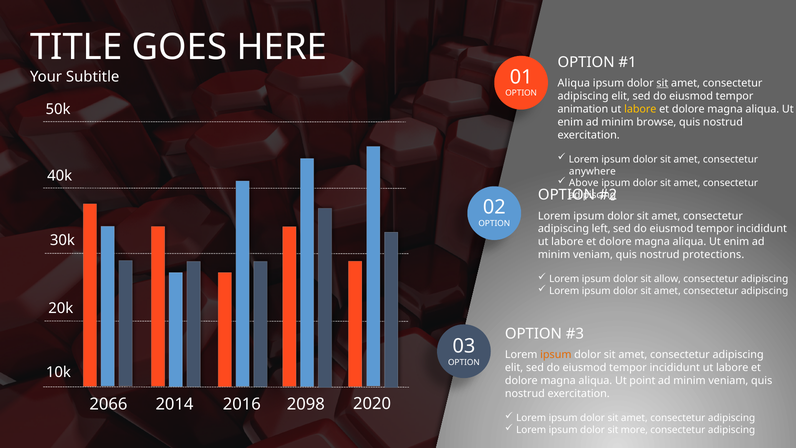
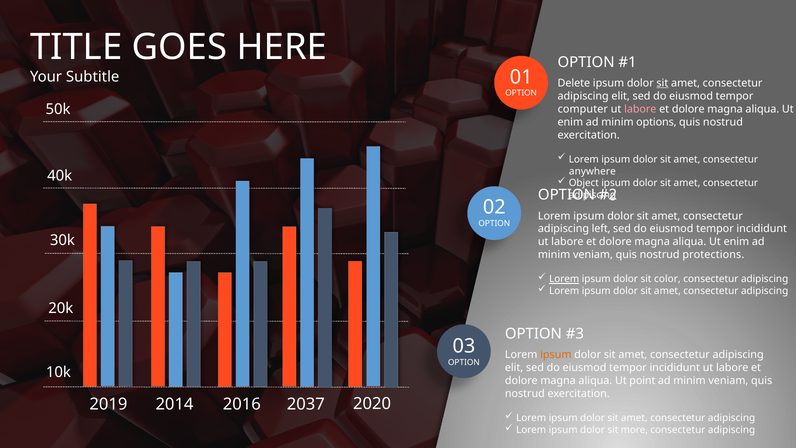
Aliqua at (574, 83): Aliqua -> Delete
animation: animation -> computer
labore at (640, 109) colour: yellow -> pink
browse: browse -> options
Above: Above -> Object
Lorem at (564, 279) underline: none -> present
allow: allow -> color
2066: 2066 -> 2019
2098: 2098 -> 2037
